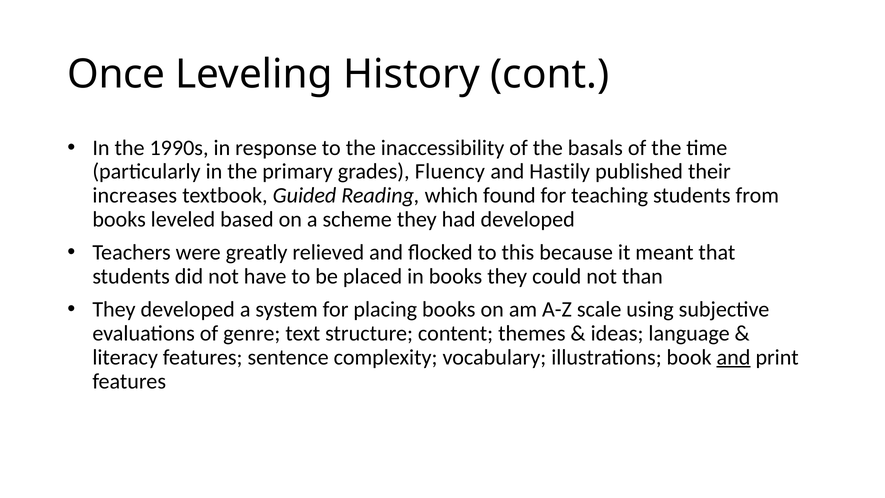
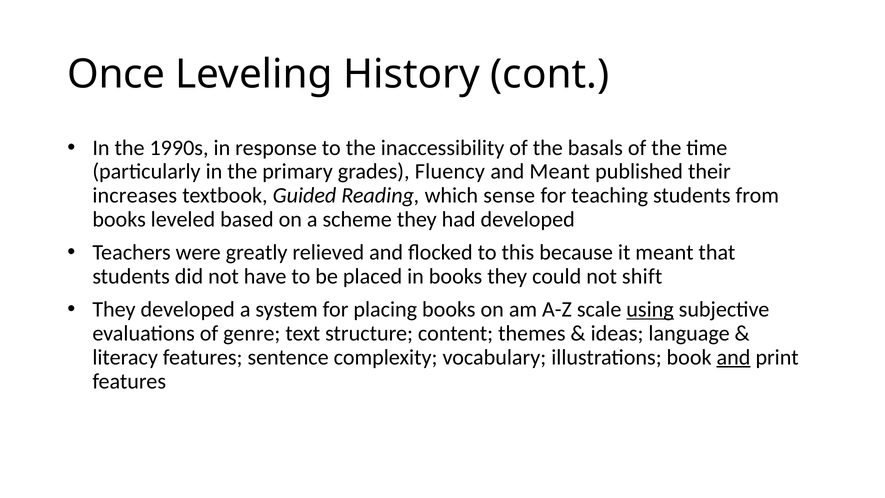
and Hastily: Hastily -> Meant
found: found -> sense
than: than -> shift
using underline: none -> present
